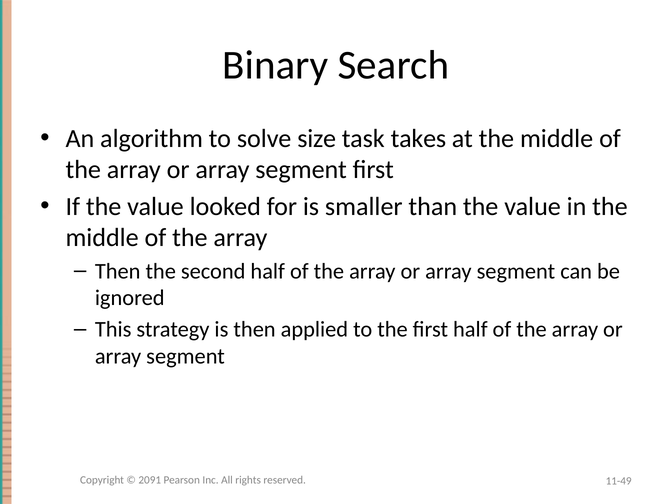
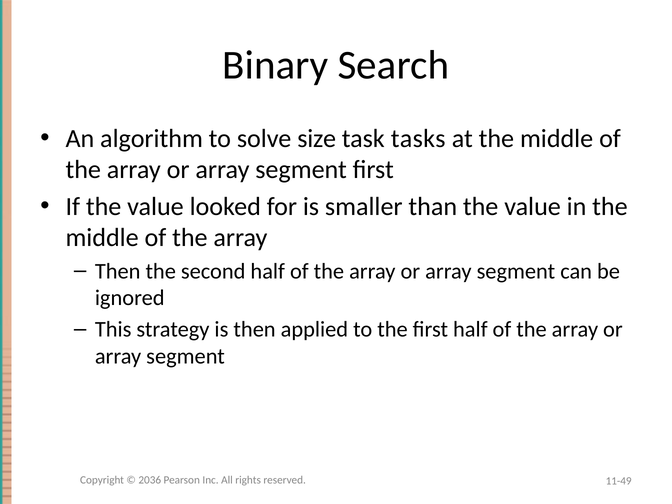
takes: takes -> tasks
2091: 2091 -> 2036
